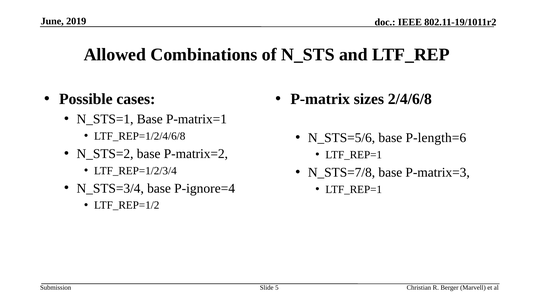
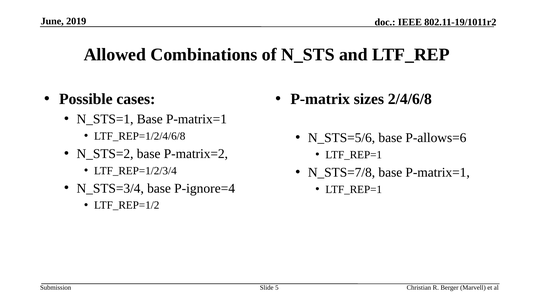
P-length=6: P-length=6 -> P-allows=6
N_STS=7/8 base P-matrix=3: P-matrix=3 -> P-matrix=1
